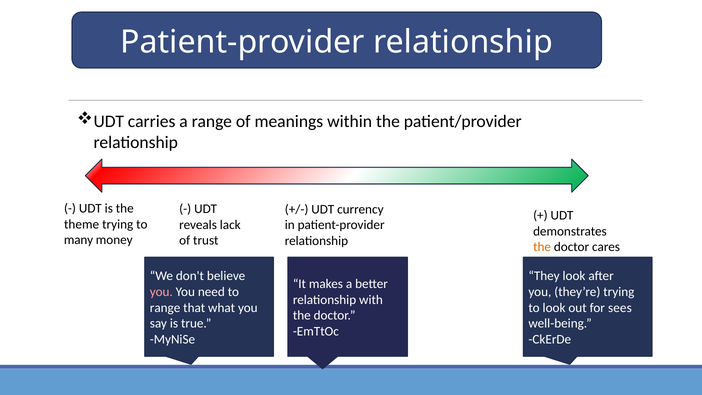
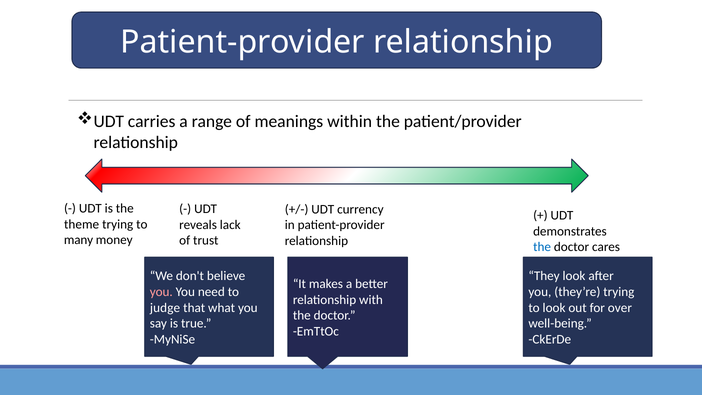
the at (542, 247) colour: orange -> blue
range at (165, 308): range -> judge
sees: sees -> over
